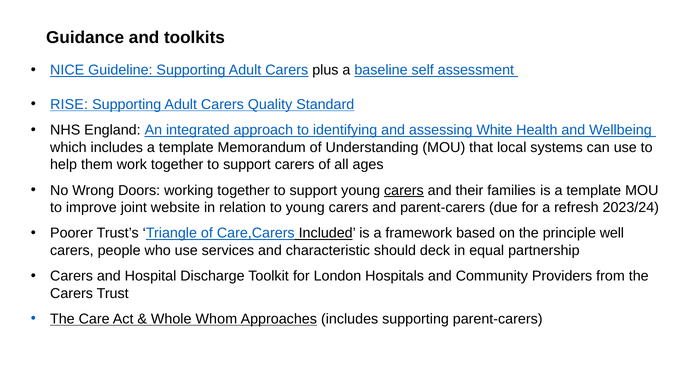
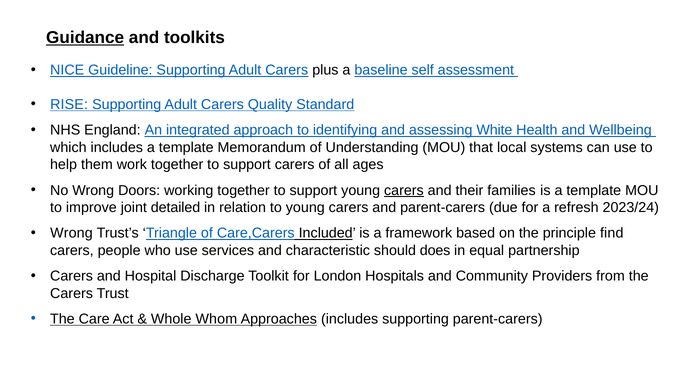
Guidance underline: none -> present
website: website -> detailed
Poorer at (72, 233): Poorer -> Wrong
well: well -> find
deck: deck -> does
